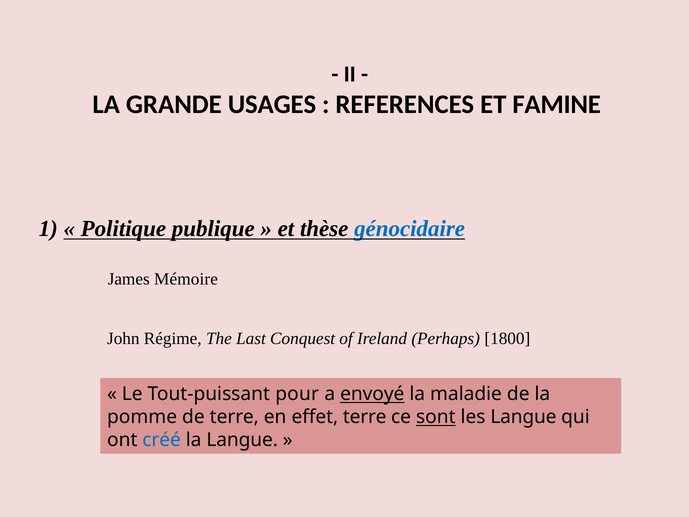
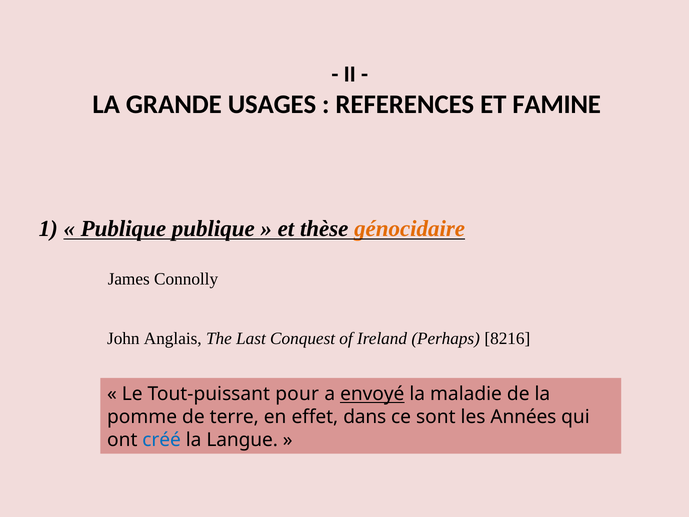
Politique at (123, 229): Politique -> Publique
génocidaire colour: blue -> orange
Mémoire: Mémoire -> Connolly
Régime: Régime -> Anglais
1800: 1800 -> 8216
effet terre: terre -> dans
sont underline: present -> none
les Langue: Langue -> Années
